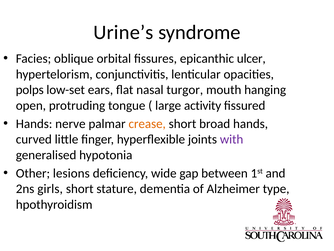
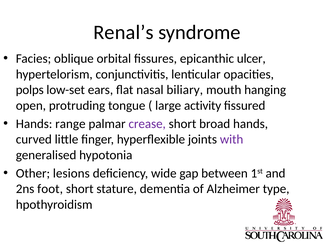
Urine’s: Urine’s -> Renal’s
turgor: turgor -> biliary
nerve: nerve -> range
crease colour: orange -> purple
girls: girls -> foot
